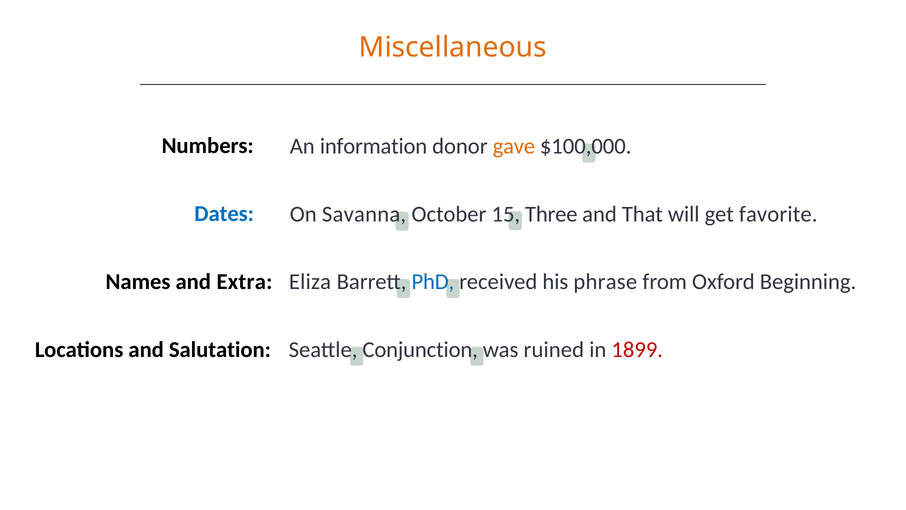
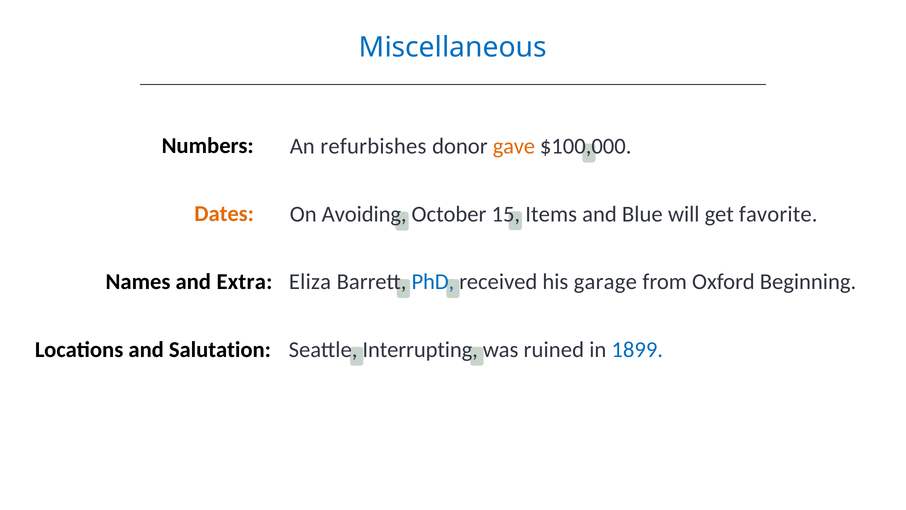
Miscellaneous colour: orange -> blue
information: information -> refurbishes
Dates colour: blue -> orange
Savanna: Savanna -> Avoiding
Three: Three -> Items
That: That -> Blue
phrase: phrase -> garage
Conjunction: Conjunction -> Interrupting
1899 colour: red -> blue
